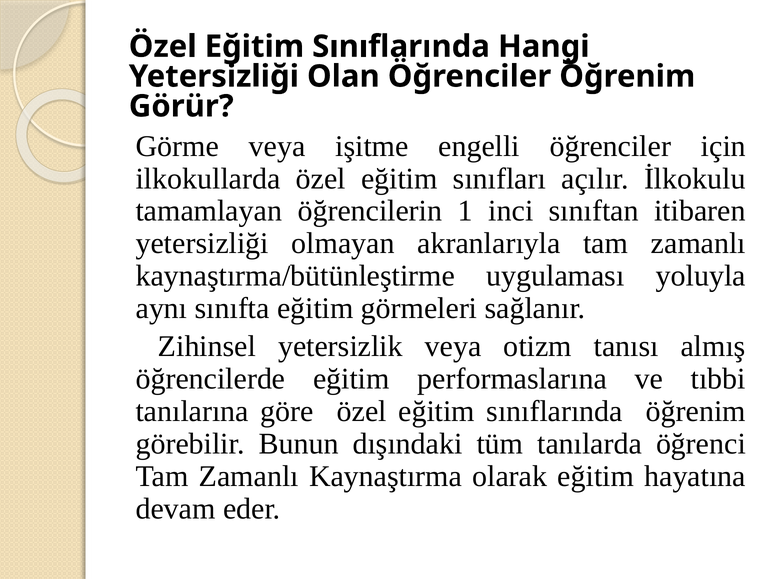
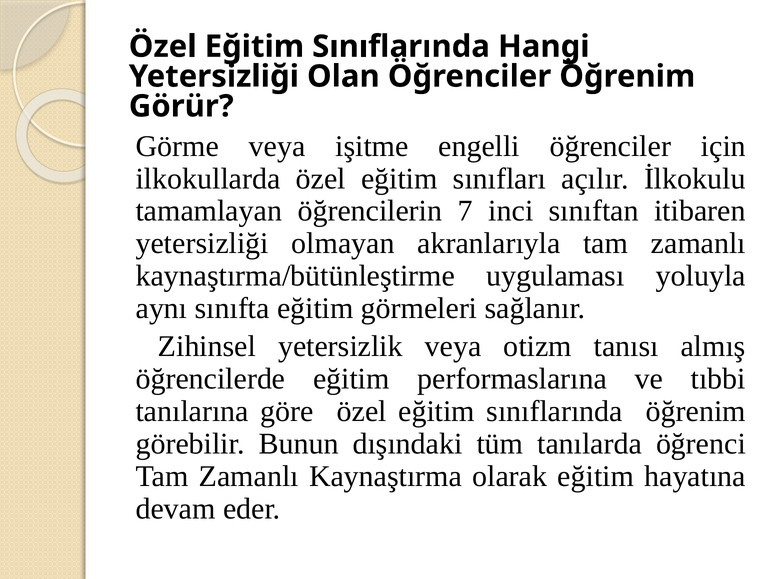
1: 1 -> 7
